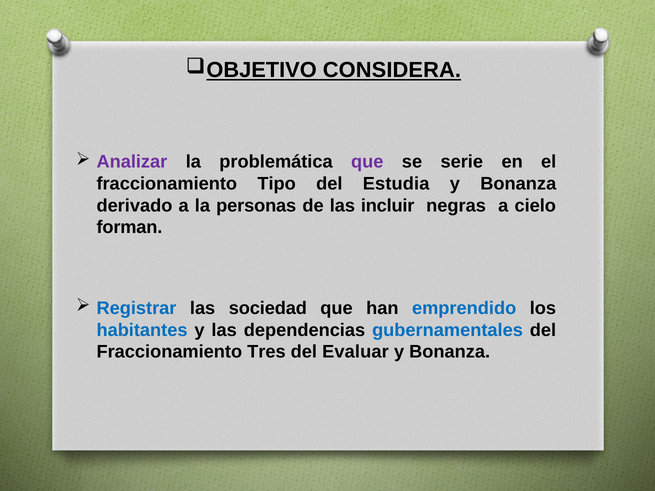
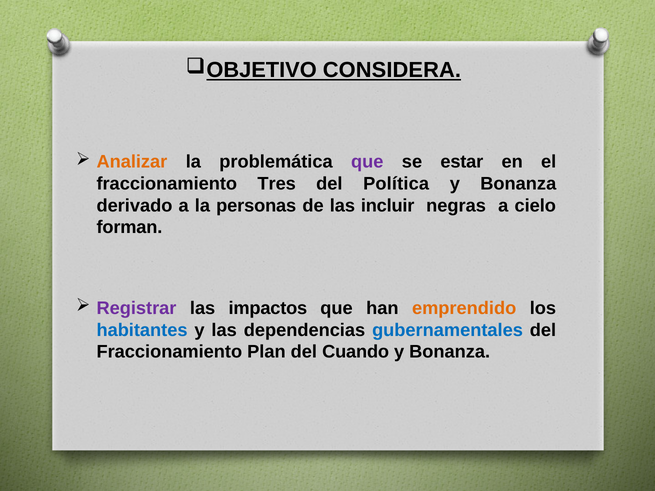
Analizar colour: purple -> orange
serie: serie -> estar
Tipo: Tipo -> Tres
Estudia: Estudia -> Política
Registrar colour: blue -> purple
sociedad: sociedad -> impactos
emprendido colour: blue -> orange
Tres: Tres -> Plan
Evaluar: Evaluar -> Cuando
